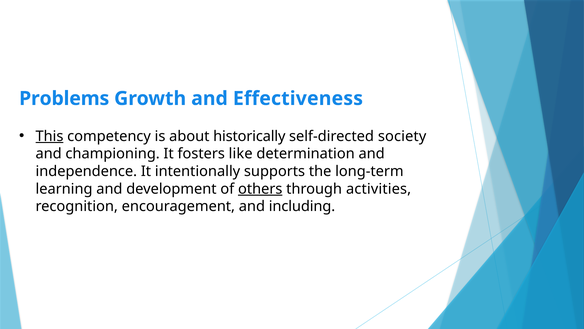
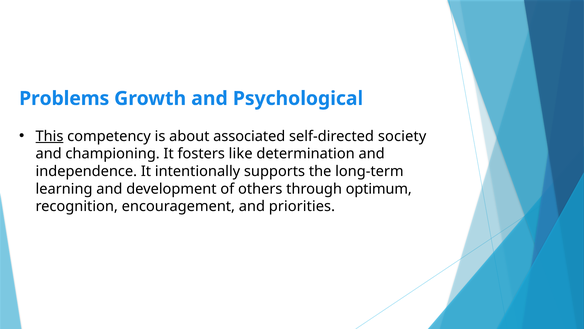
Effectiveness: Effectiveness -> Psychological
historically: historically -> associated
others underline: present -> none
activities: activities -> optimum
including: including -> priorities
